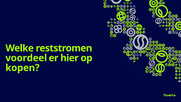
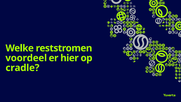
kopen: kopen -> cradle
